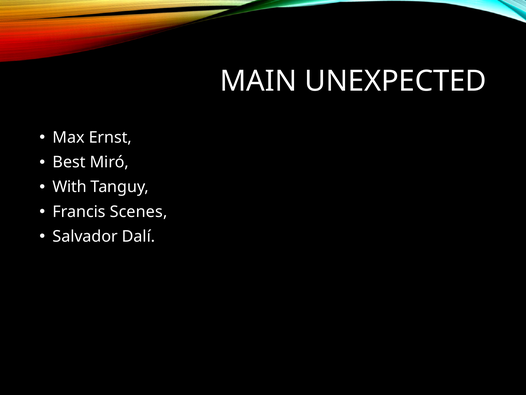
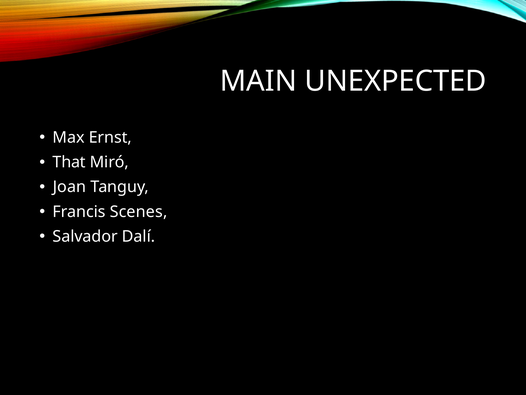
Best: Best -> That
With: With -> Joan
